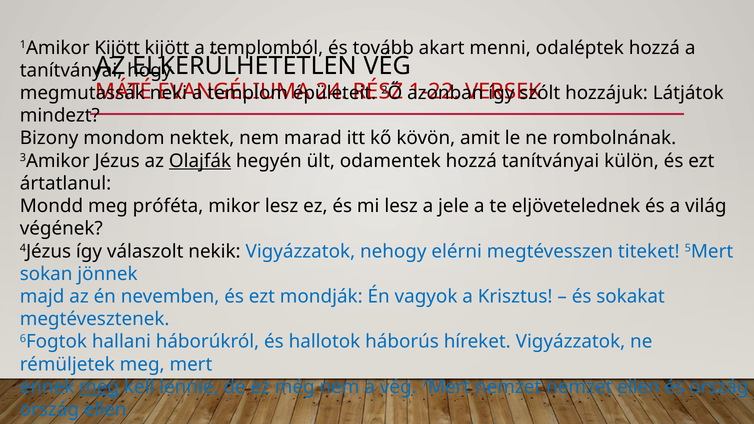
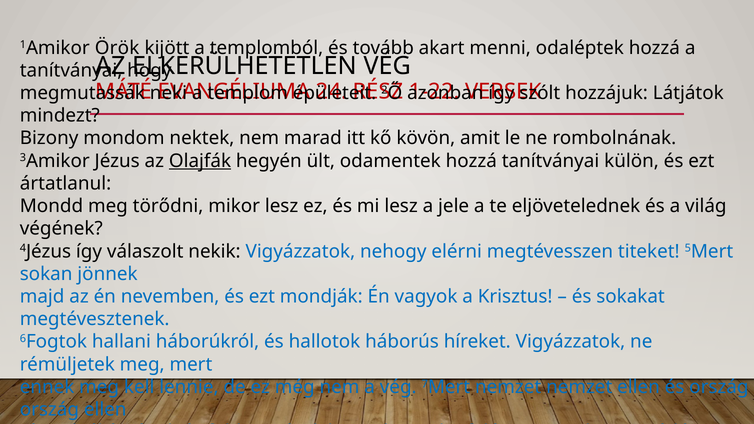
1Amikor Kijött: Kijött -> Örök
próféta: próféta -> törődni
meg at (99, 387) underline: present -> none
